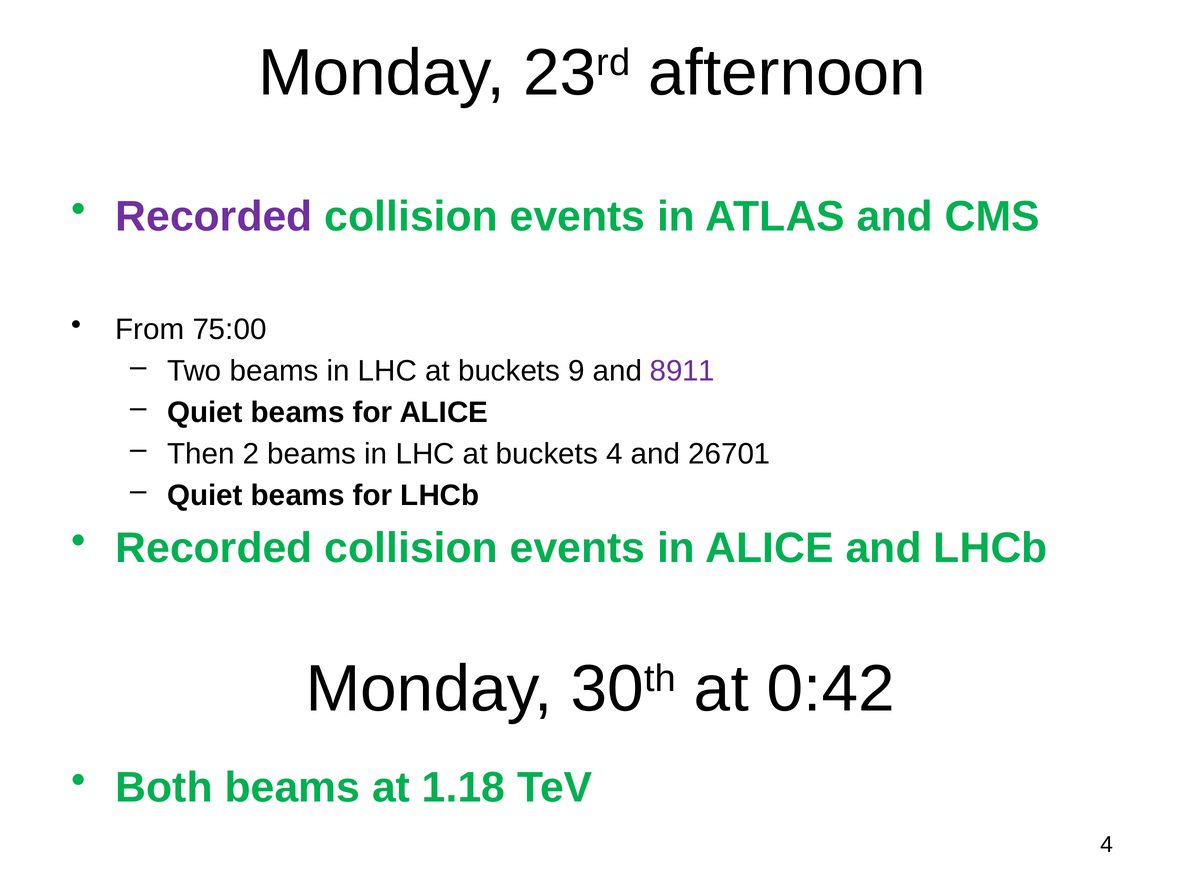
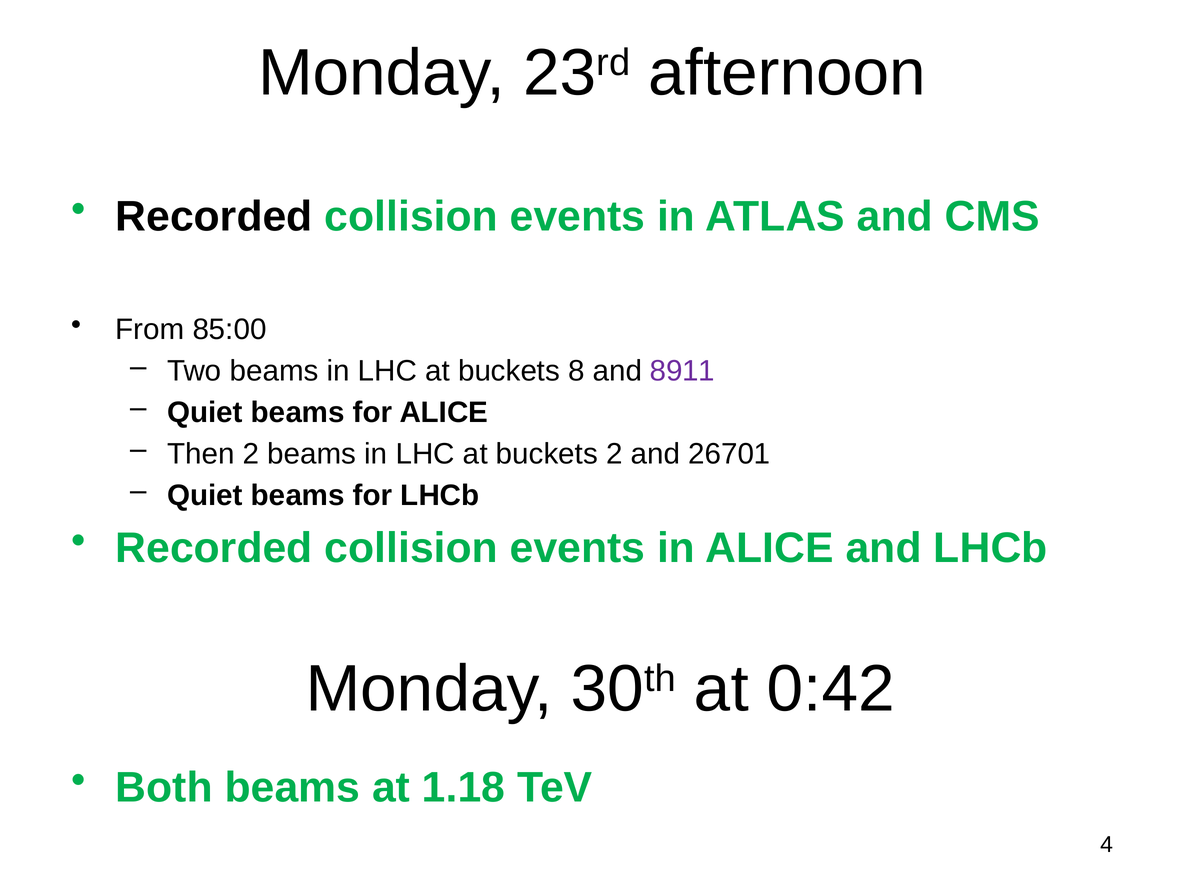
Recorded at (214, 217) colour: purple -> black
75:00: 75:00 -> 85:00
9: 9 -> 8
buckets 4: 4 -> 2
